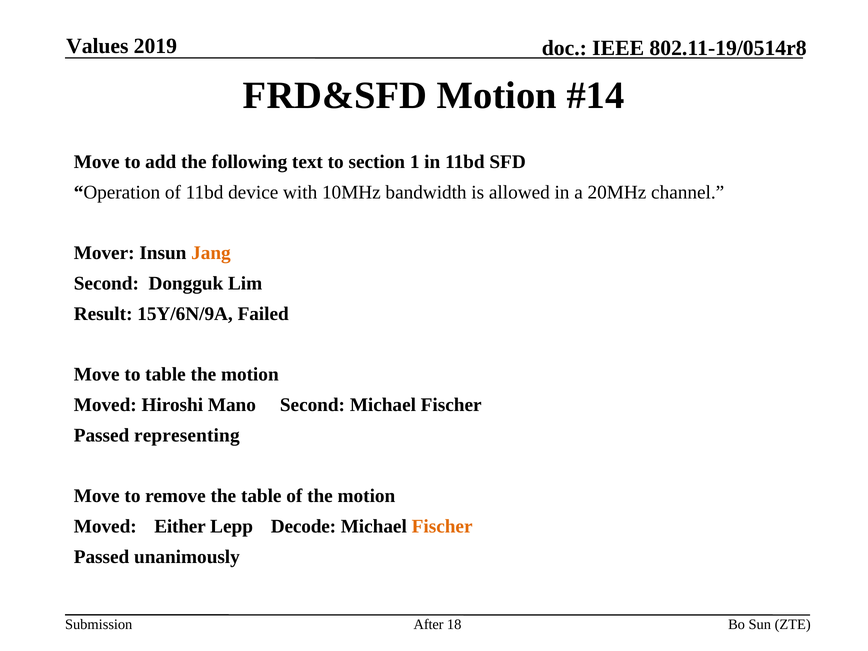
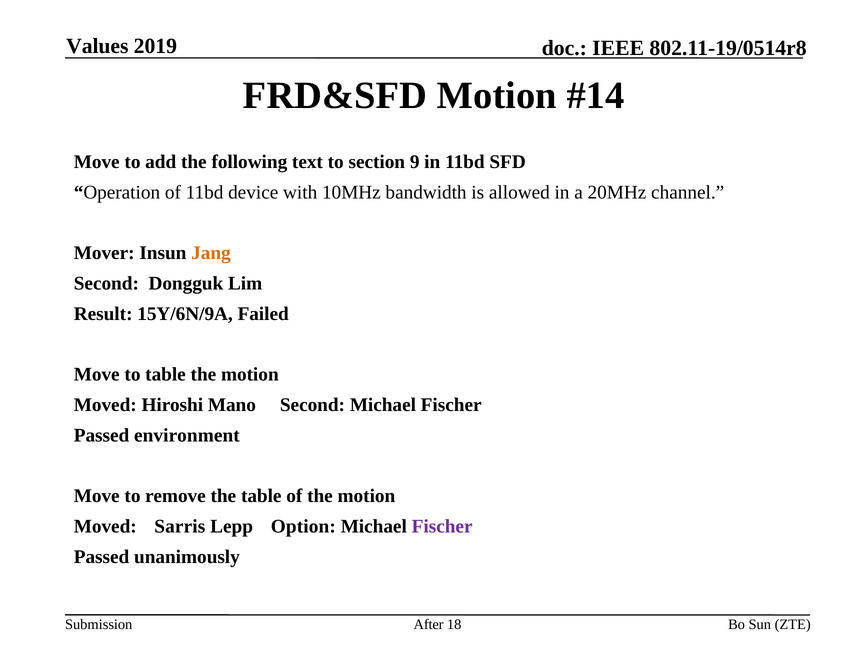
1: 1 -> 9
representing: representing -> environment
Either: Either -> Sarris
Decode: Decode -> Option
Fischer at (442, 526) colour: orange -> purple
